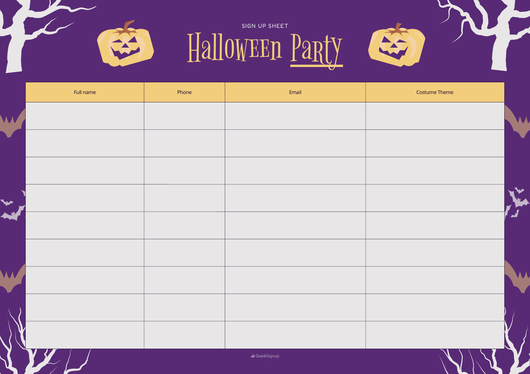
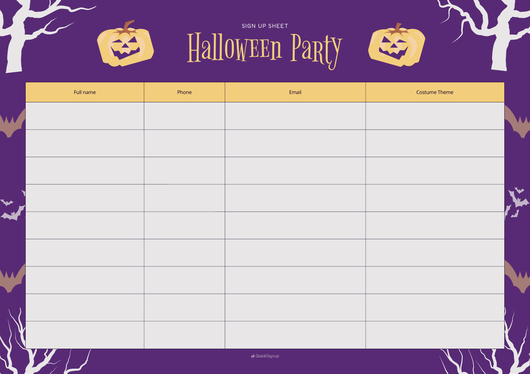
Party underline: present -> none
